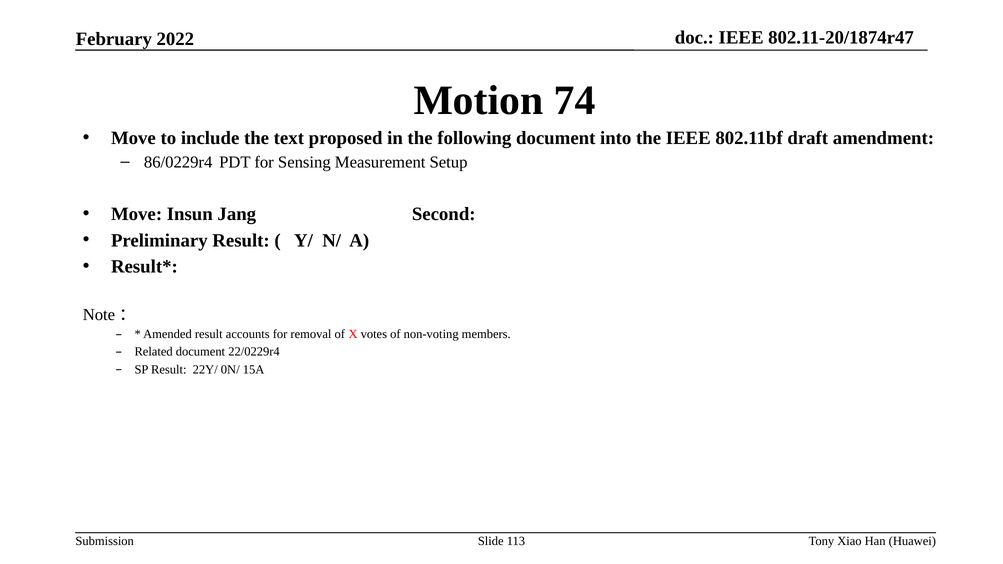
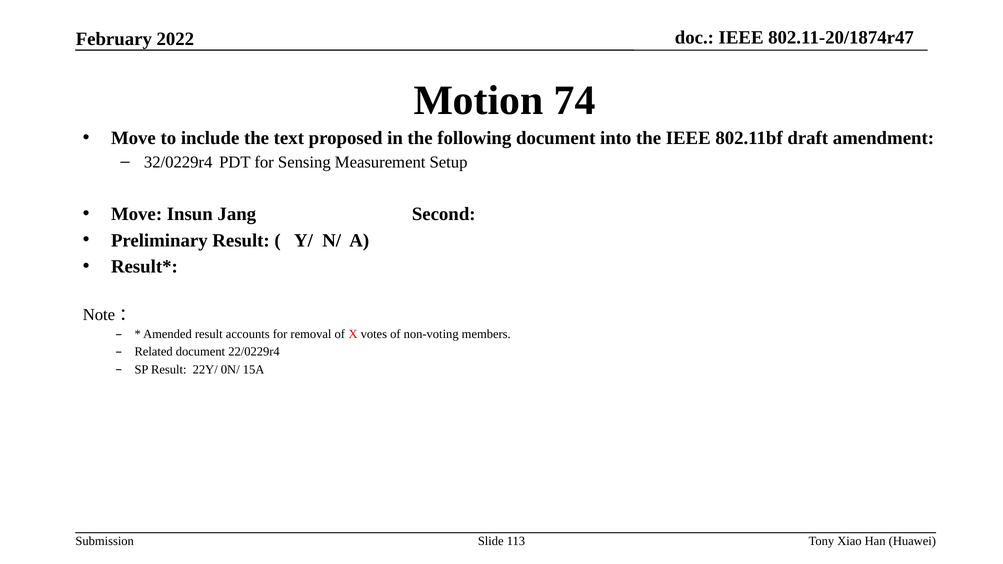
86/0229r4: 86/0229r4 -> 32/0229r4
